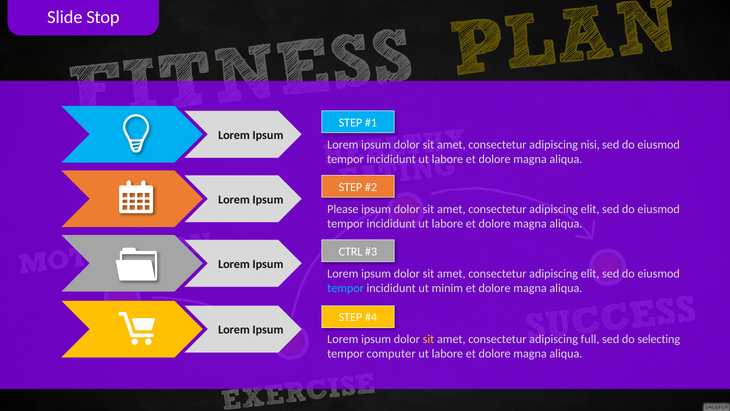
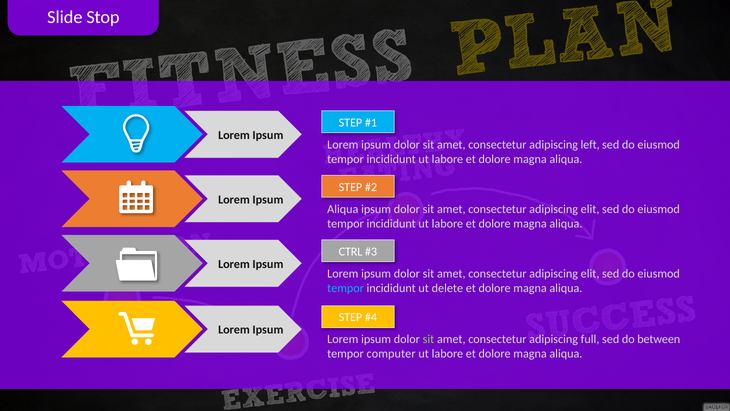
nisi: nisi -> left
Please at (343, 209): Please -> Aliqua
minim: minim -> delete
sit at (429, 339) colour: yellow -> light green
selecting: selecting -> between
